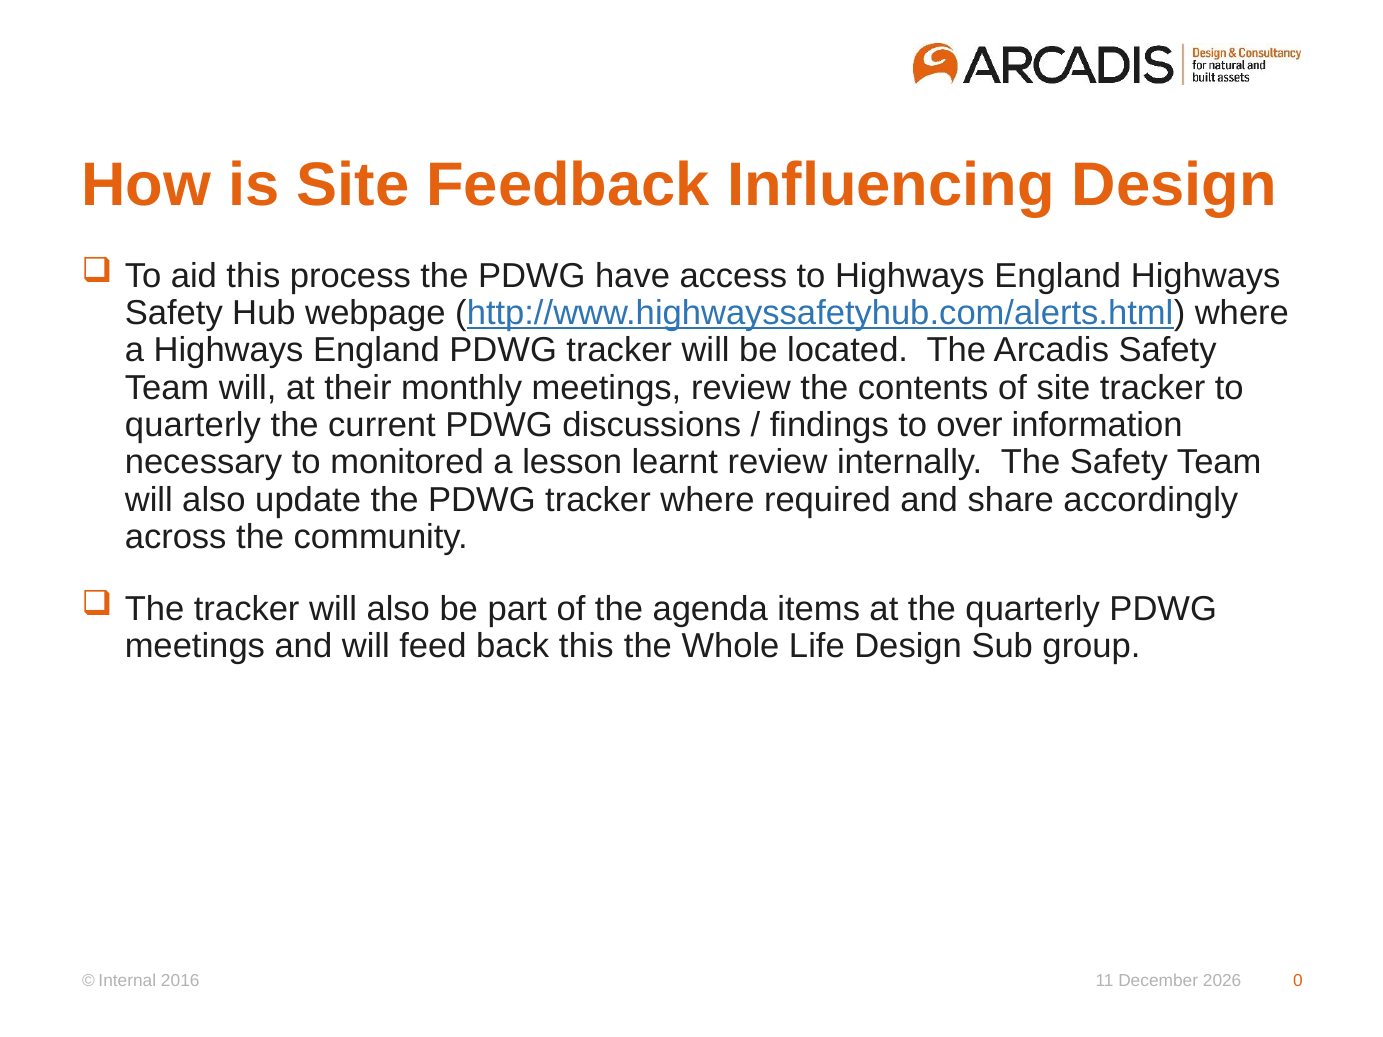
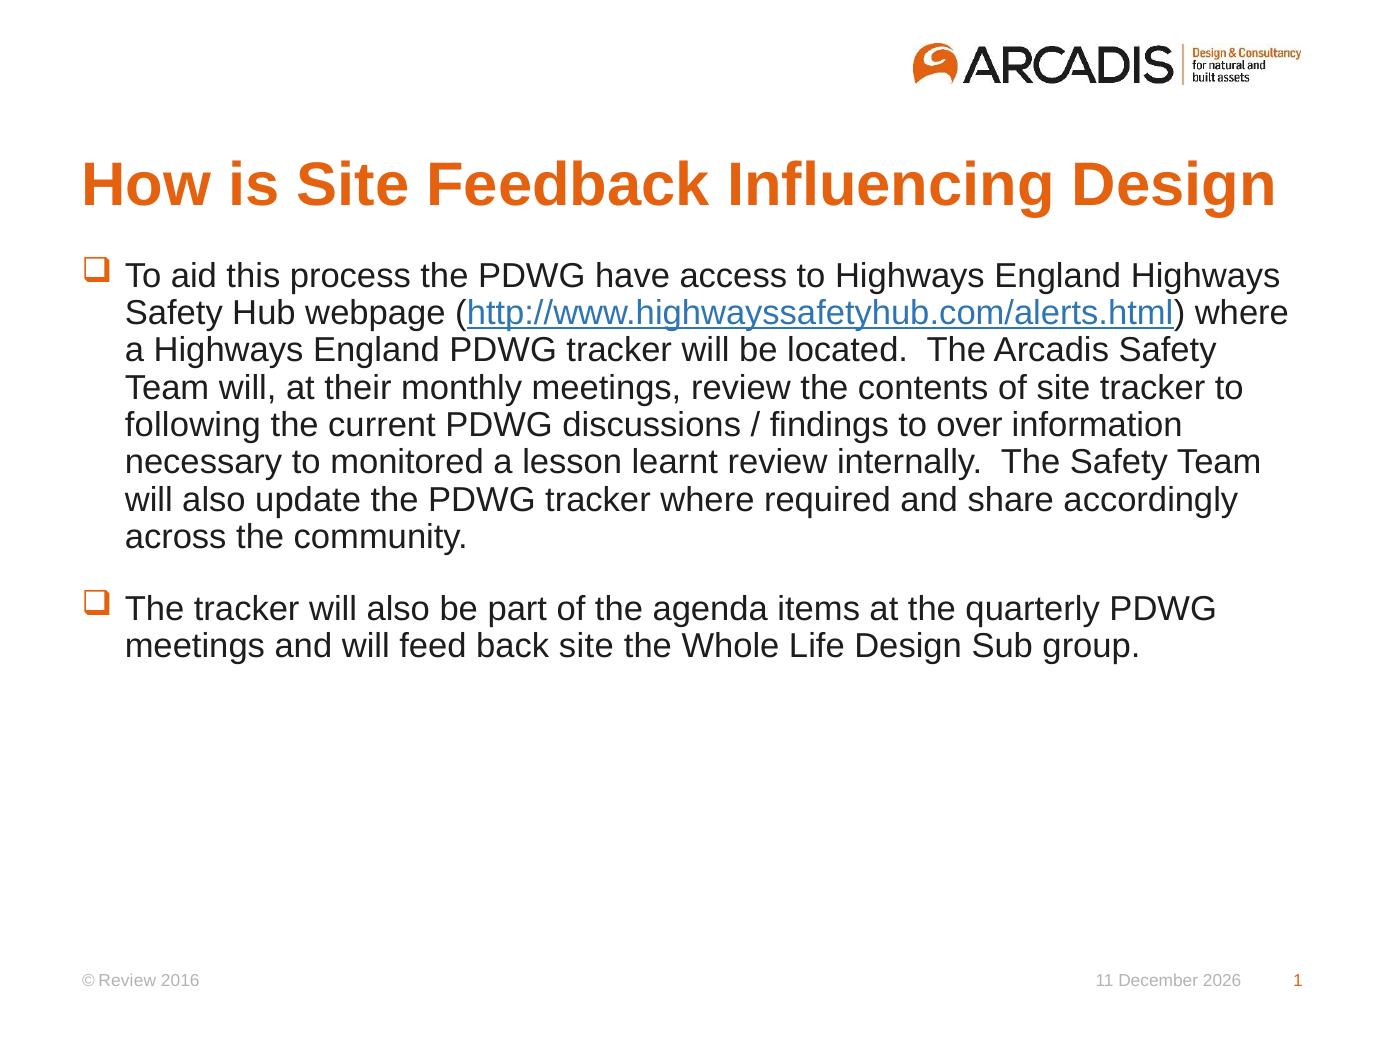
quarterly at (193, 425): quarterly -> following
back this: this -> site
Internal at (127, 981): Internal -> Review
0: 0 -> 1
